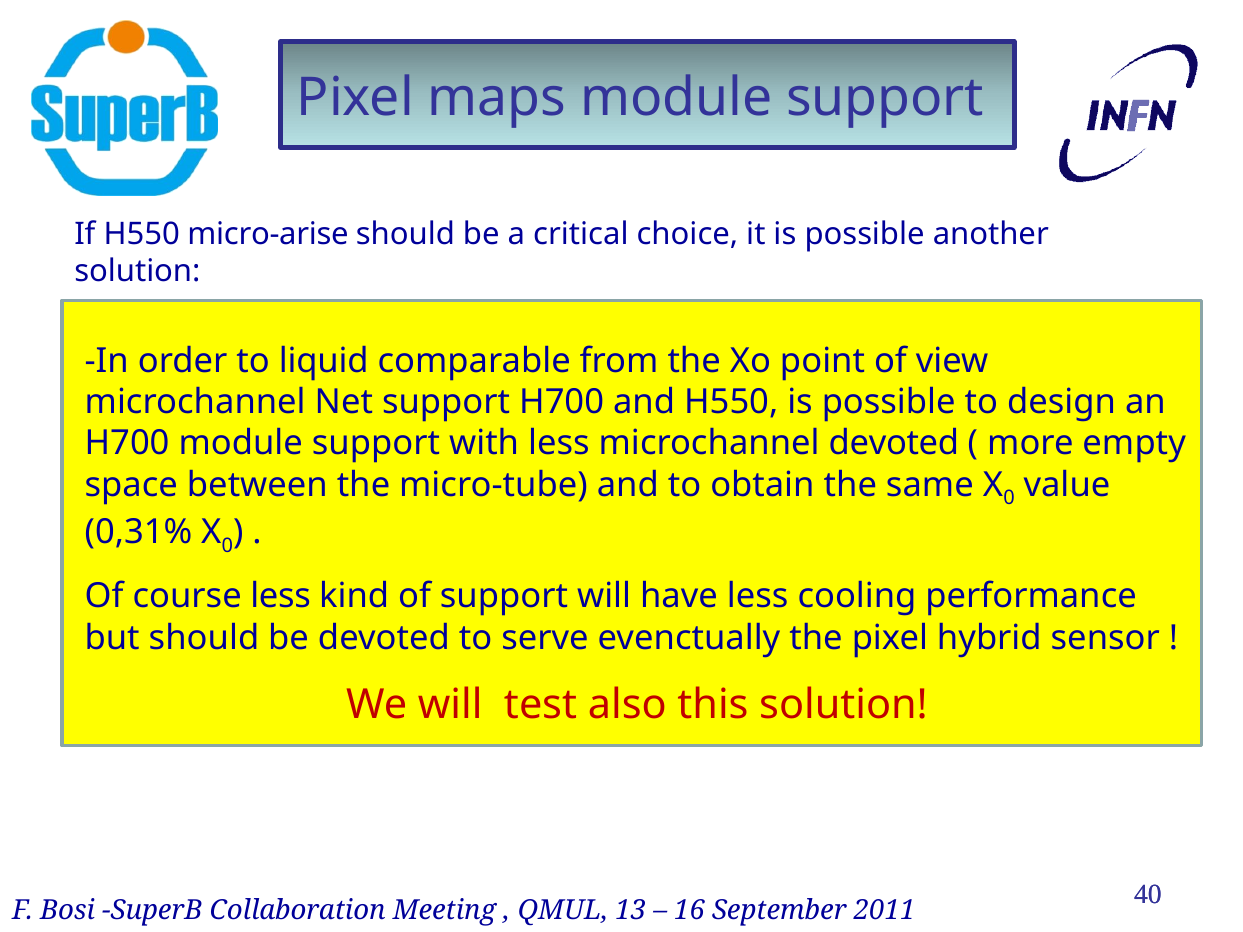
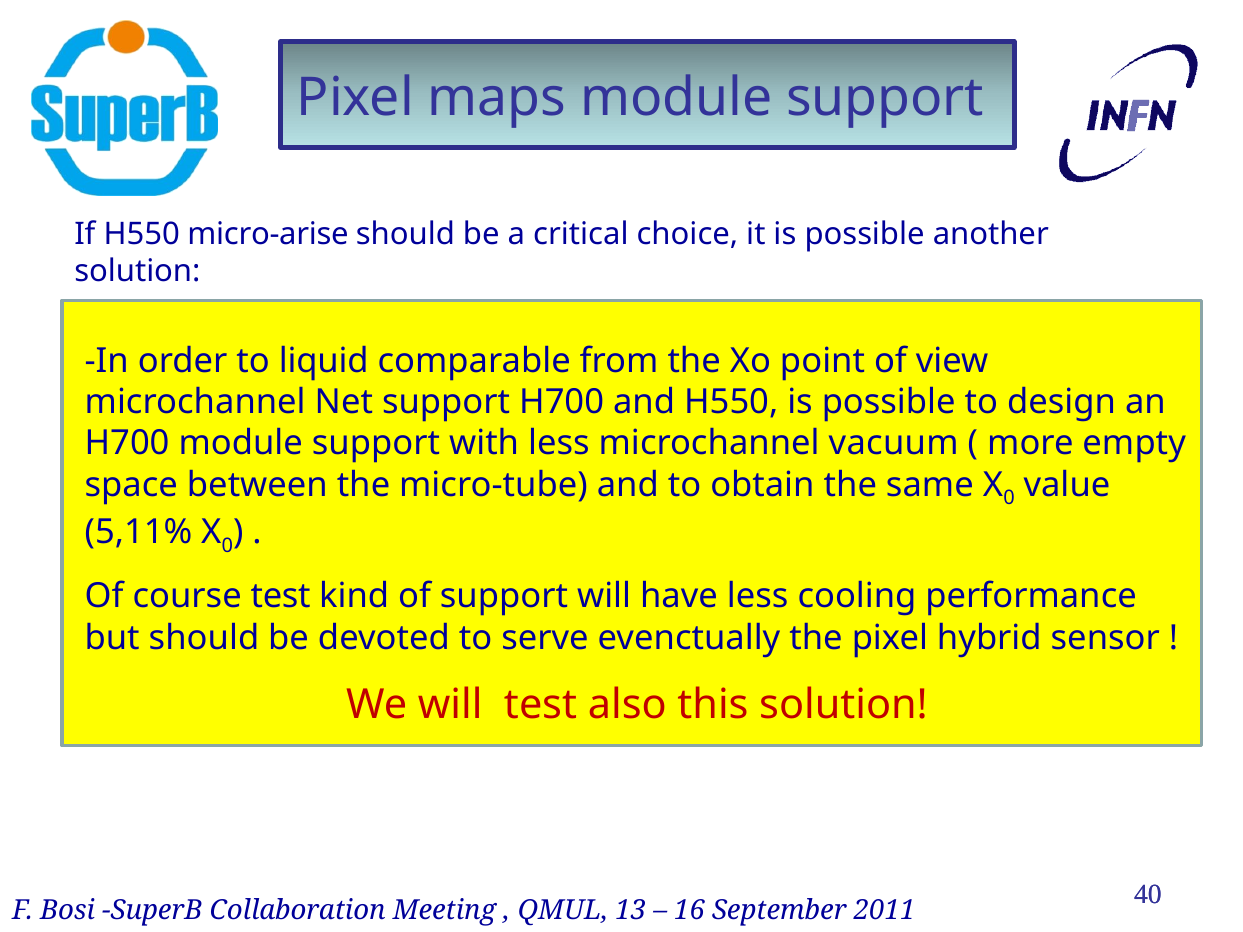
microchannel devoted: devoted -> vacuum
0,31%: 0,31% -> 5,11%
course less: less -> test
